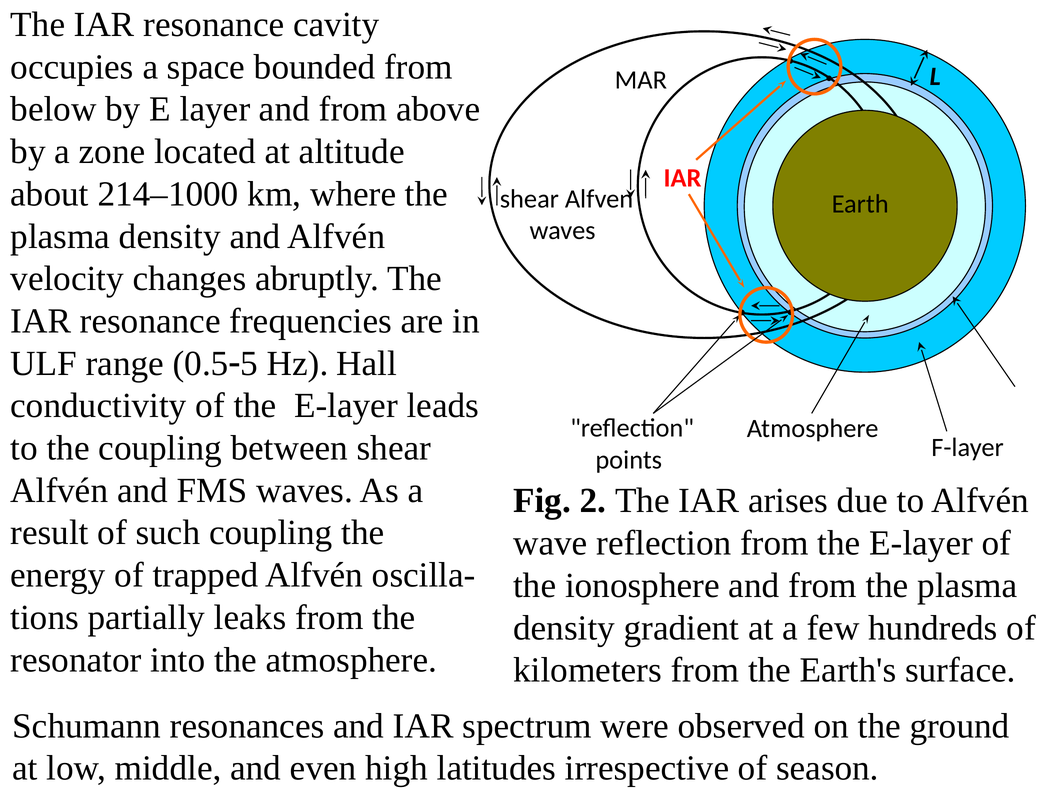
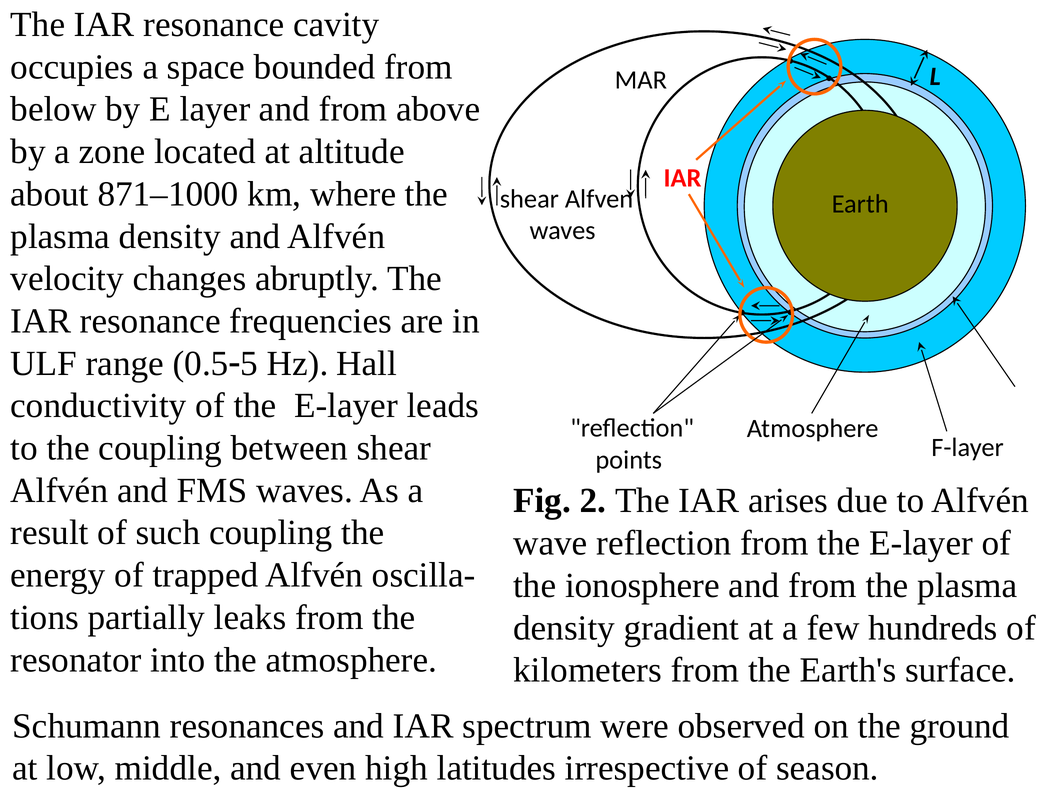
214–1000: 214–1000 -> 871–1000
